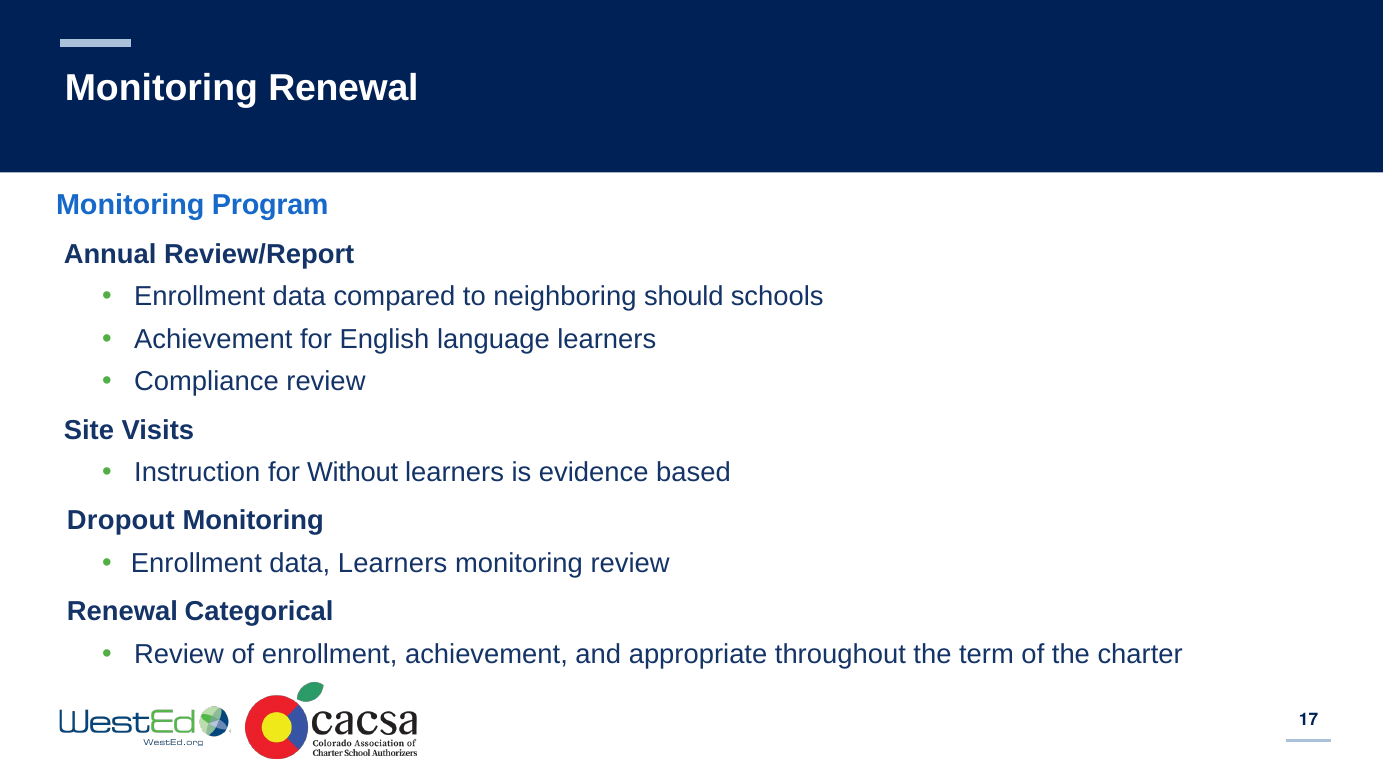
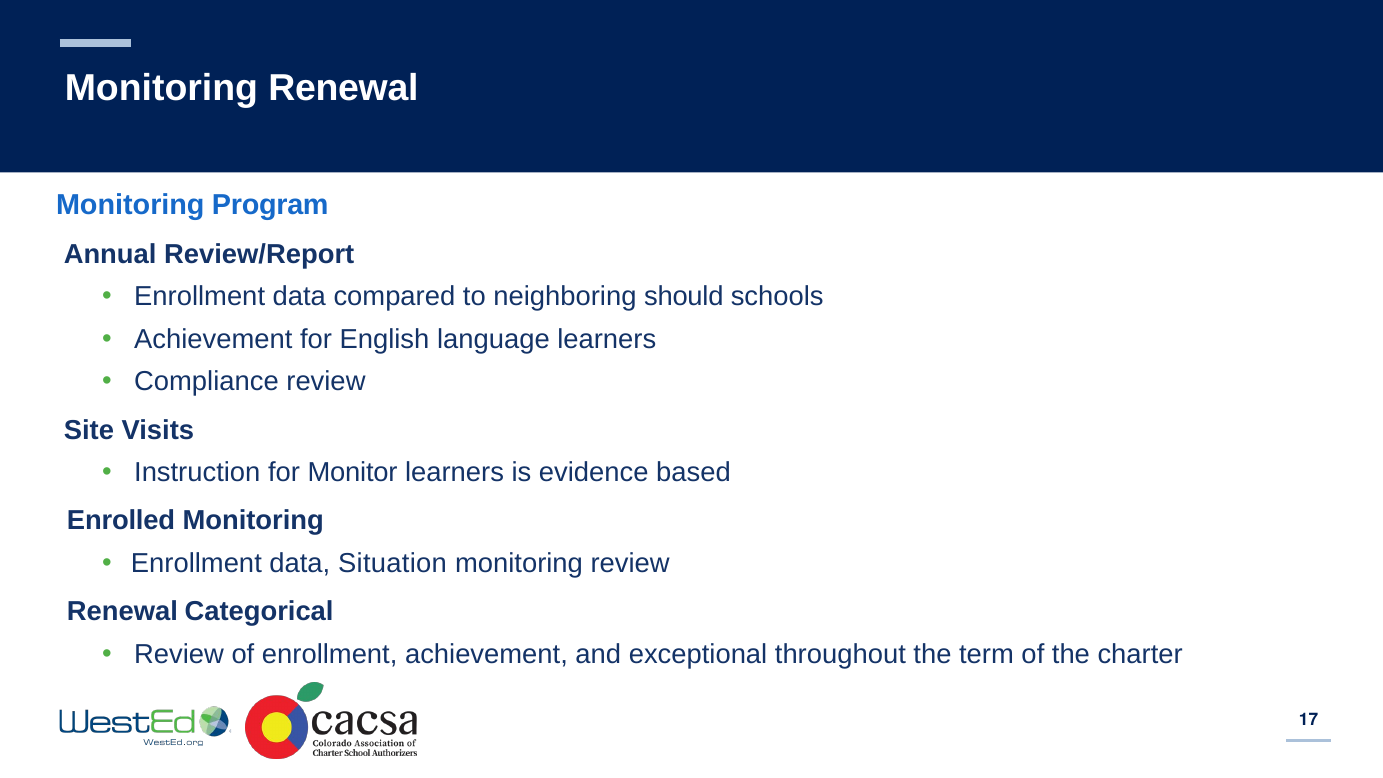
Without: Without -> Monitor
Dropout: Dropout -> Enrolled
data Learners: Learners -> Situation
appropriate: appropriate -> exceptional
